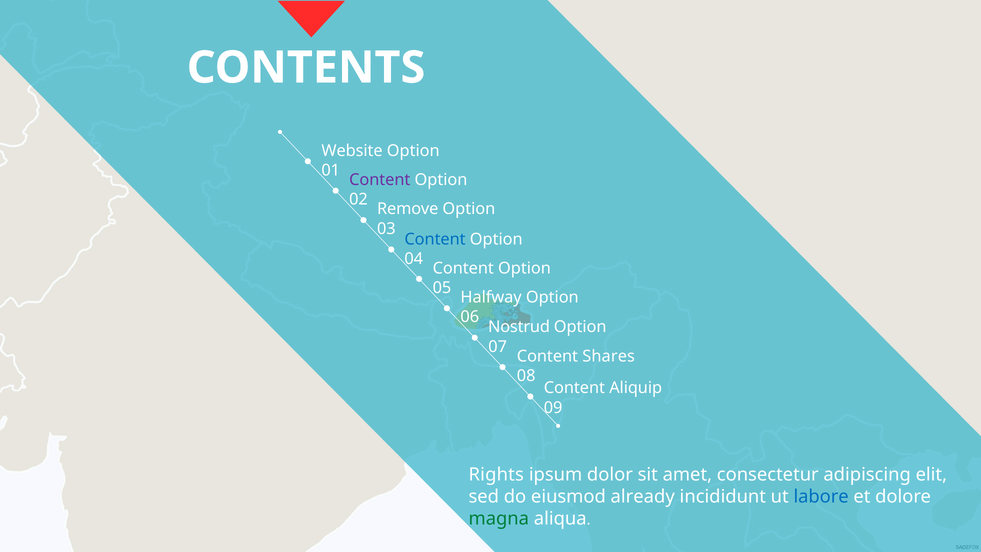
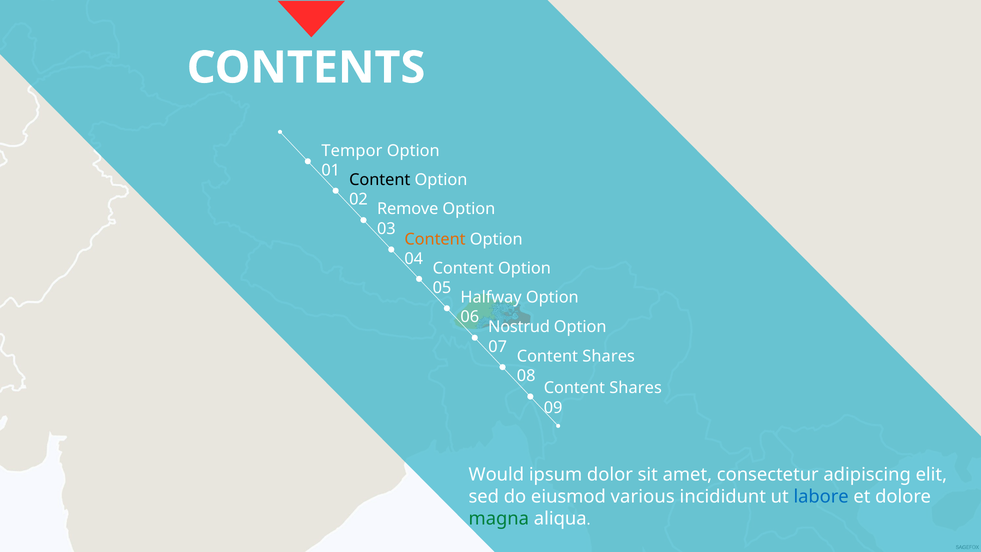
Website: Website -> Tempor
Content at (380, 180) colour: purple -> black
Content at (435, 239) colour: blue -> orange
Aliquip at (636, 388): Aliquip -> Shares
Rights: Rights -> Would
already: already -> various
